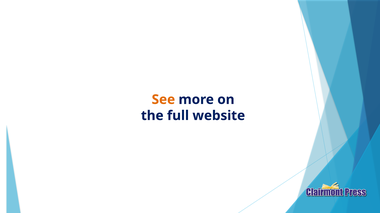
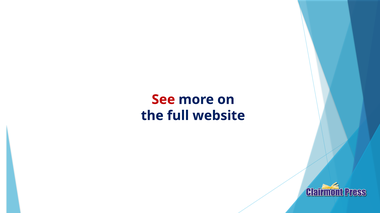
See colour: orange -> red
